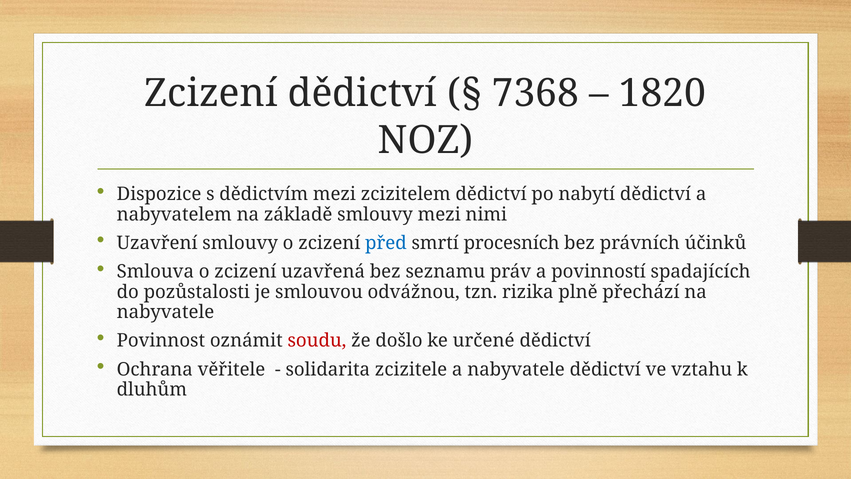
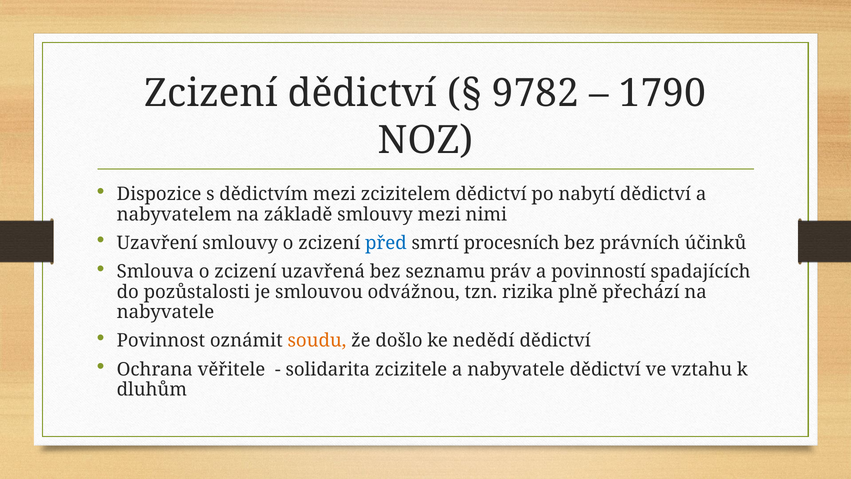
7368: 7368 -> 9782
1820: 1820 -> 1790
soudu colour: red -> orange
určené: určené -> nedědí
